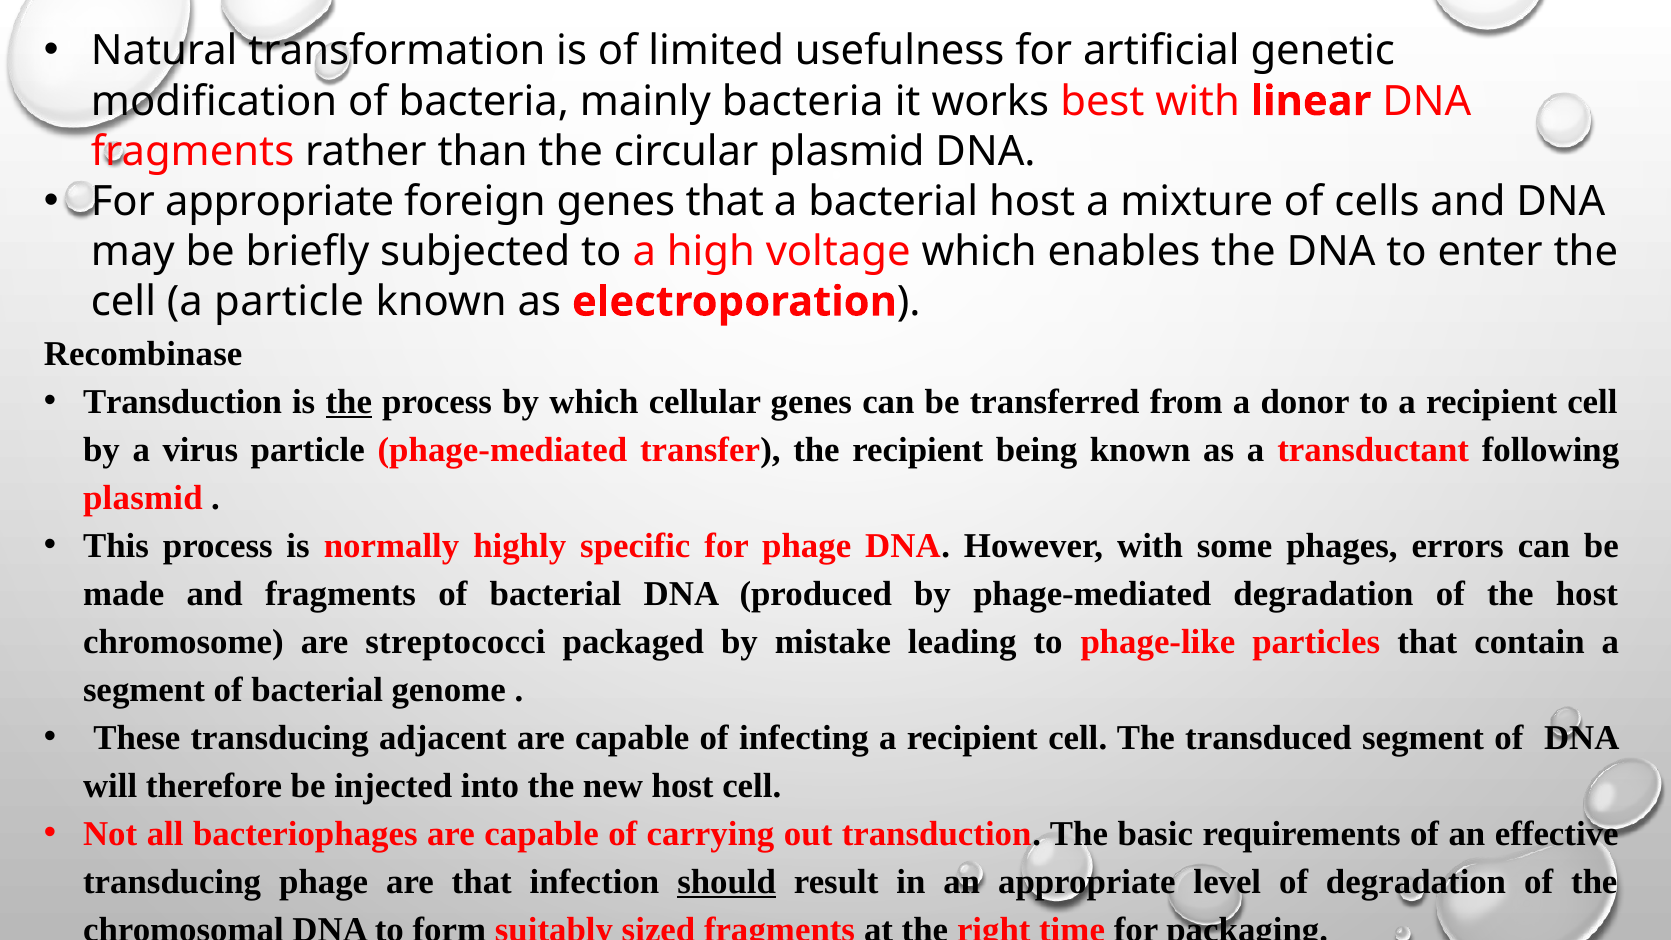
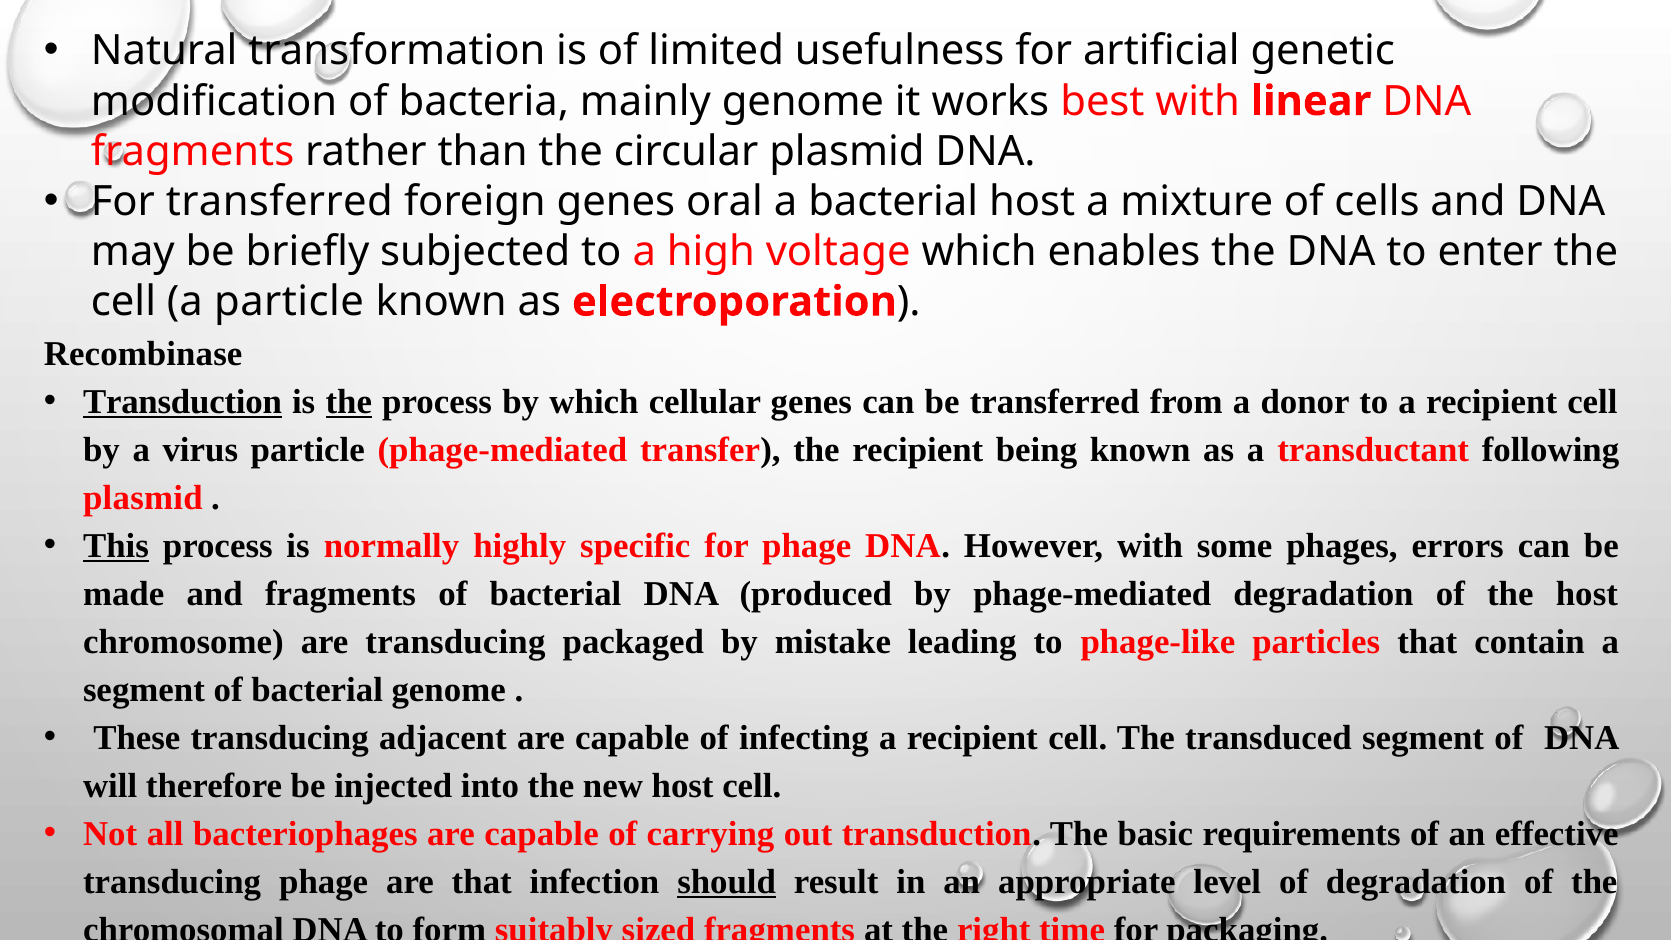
mainly bacteria: bacteria -> genome
For appropriate: appropriate -> transferred
genes that: that -> oral
Transduction at (182, 402) underline: none -> present
This underline: none -> present
are streptococci: streptococci -> transducing
